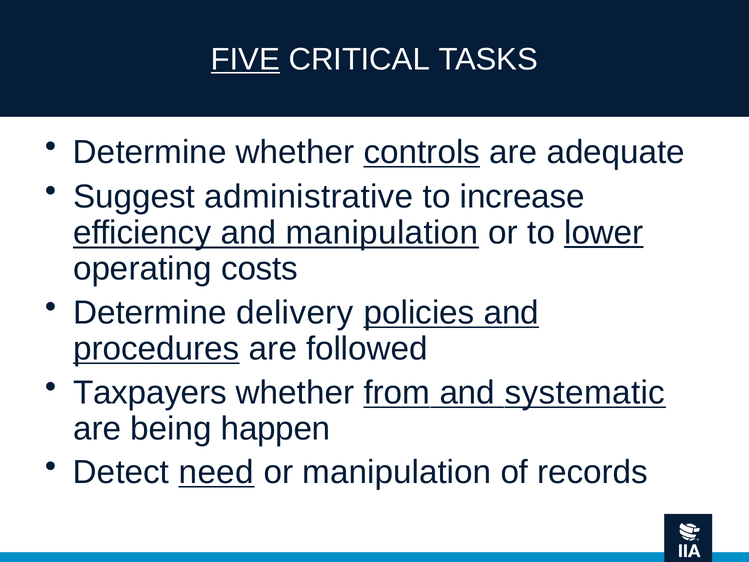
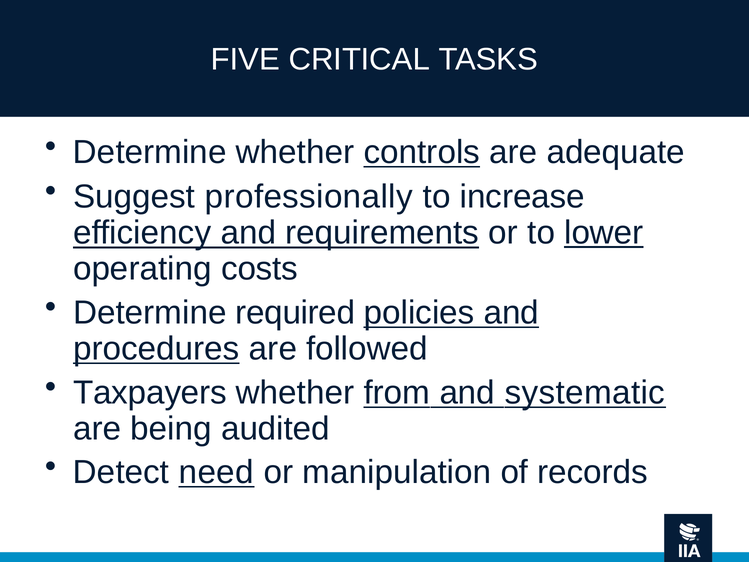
FIVE underline: present -> none
administrative: administrative -> professionally
and manipulation: manipulation -> requirements
delivery: delivery -> required
happen: happen -> audited
